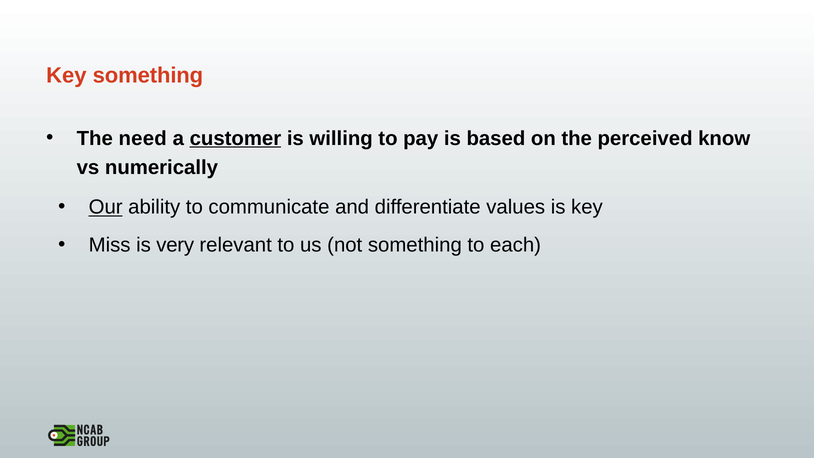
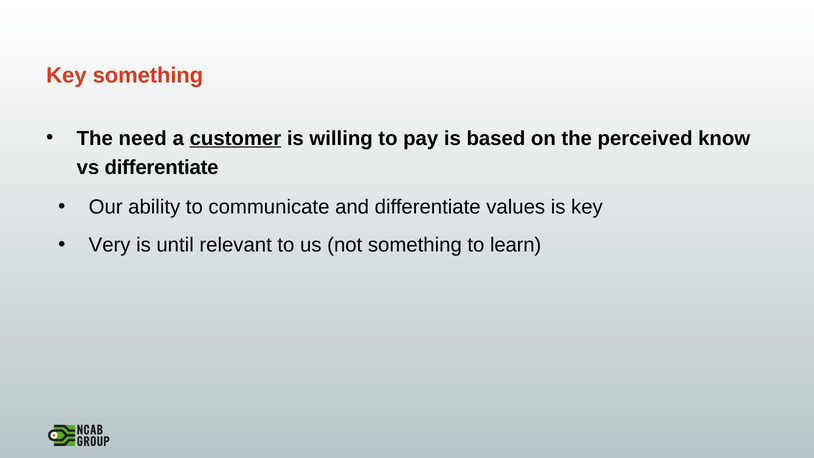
vs numerically: numerically -> differentiate
Our underline: present -> none
Miss: Miss -> Very
very: very -> until
each: each -> learn
